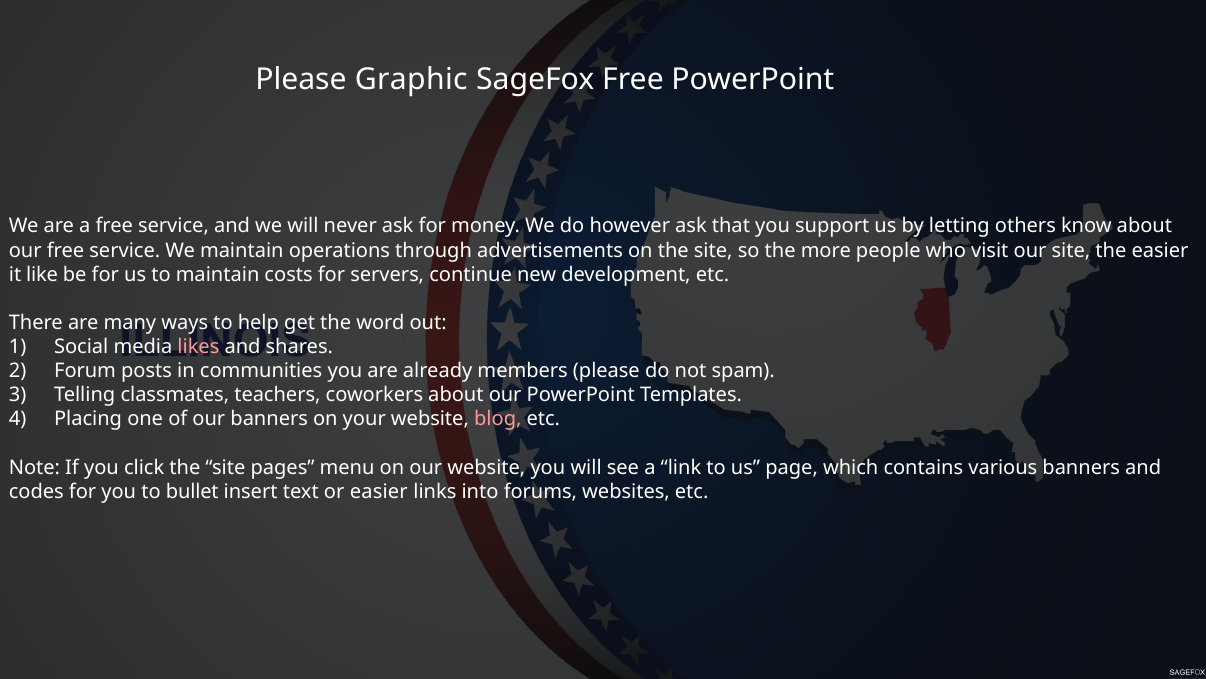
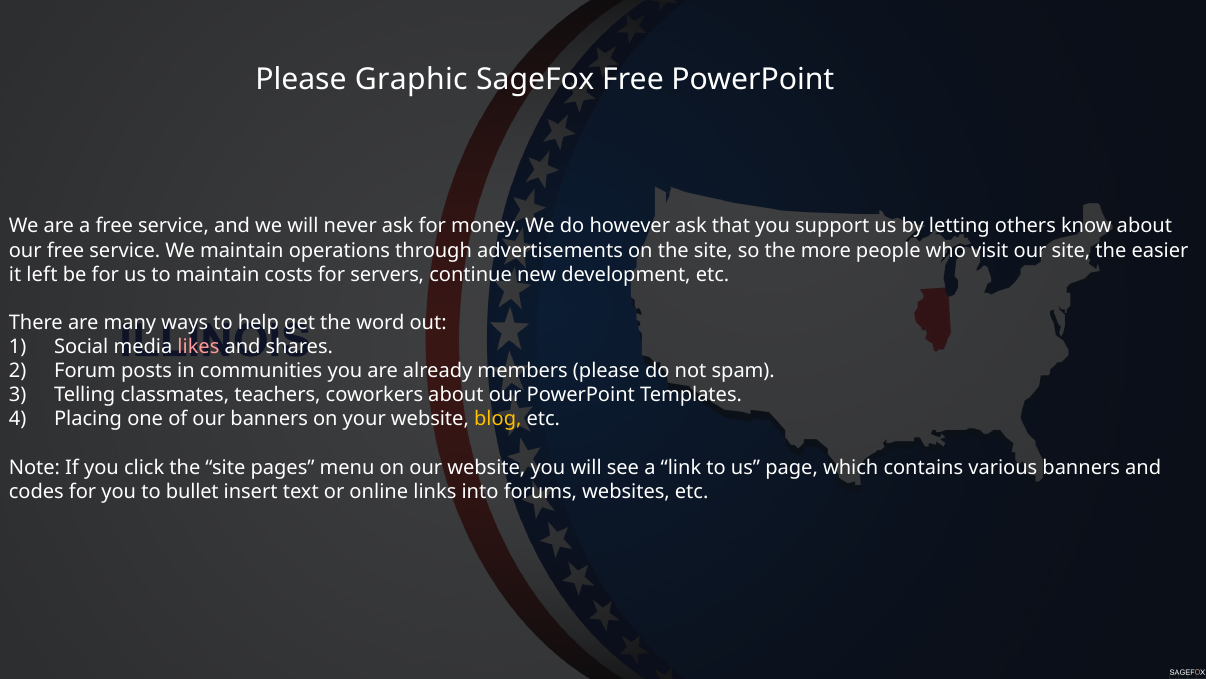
like: like -> left
blog colour: pink -> yellow
or easier: easier -> online
